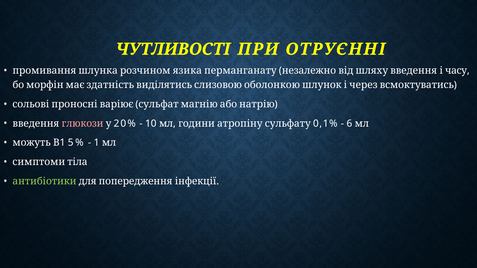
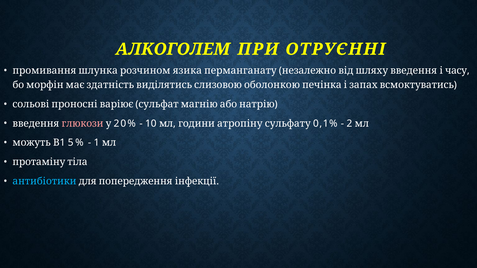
ЧУТЛИВОСТІ: ЧУТЛИВОСТІ -> АЛКОГОЛЕМ
шлунок: шлунок -> печінка
через: через -> запах
6: 6 -> 2
симптоми: симптоми -> протаміну
антибіотики colour: light green -> light blue
